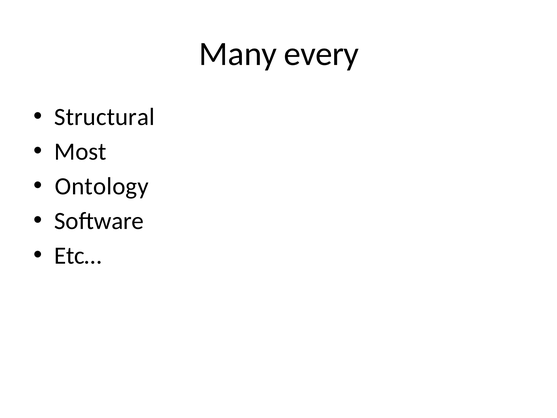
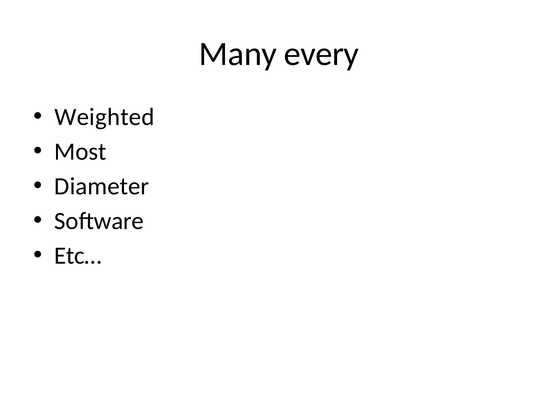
Structural: Structural -> Weighted
Ontology: Ontology -> Diameter
